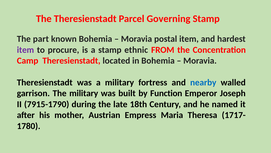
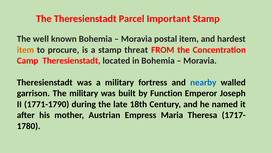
Governing: Governing -> Important
part: part -> well
item at (25, 50) colour: purple -> orange
ethnic: ethnic -> threat
7915-1790: 7915-1790 -> 1771-1790
